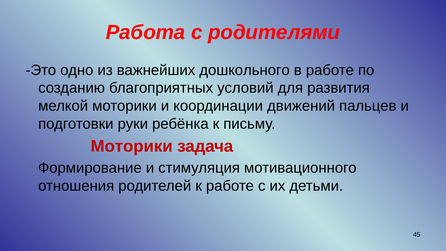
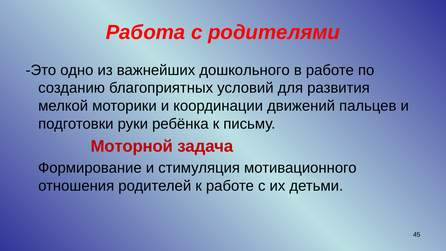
Моторики at (132, 146): Моторики -> Моторной
